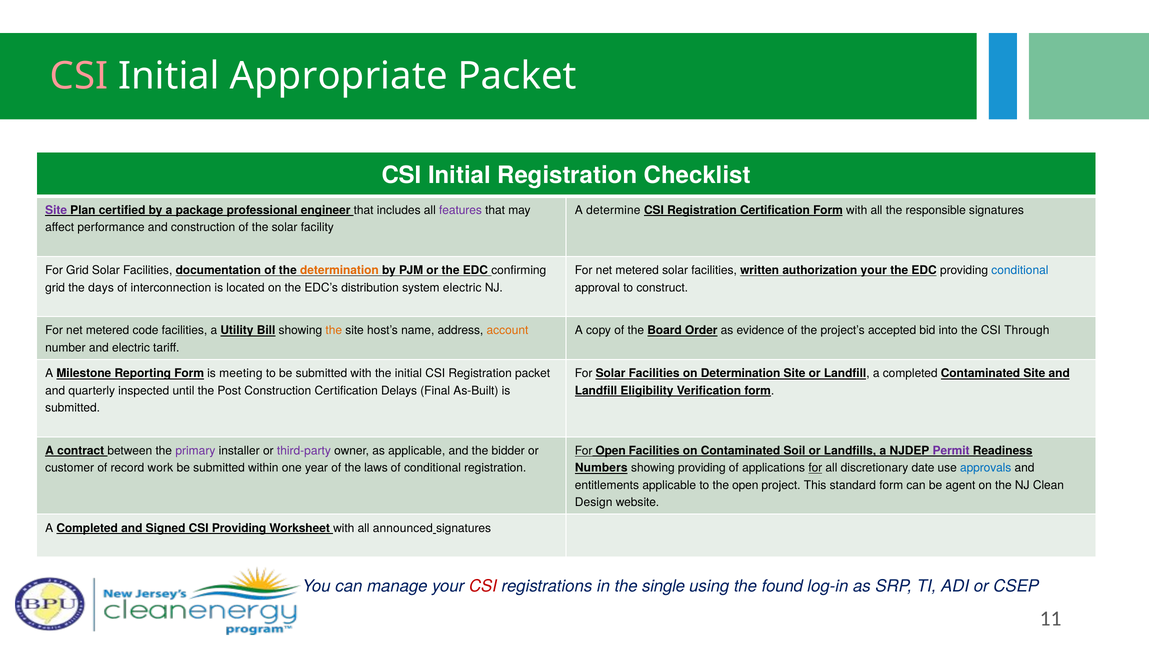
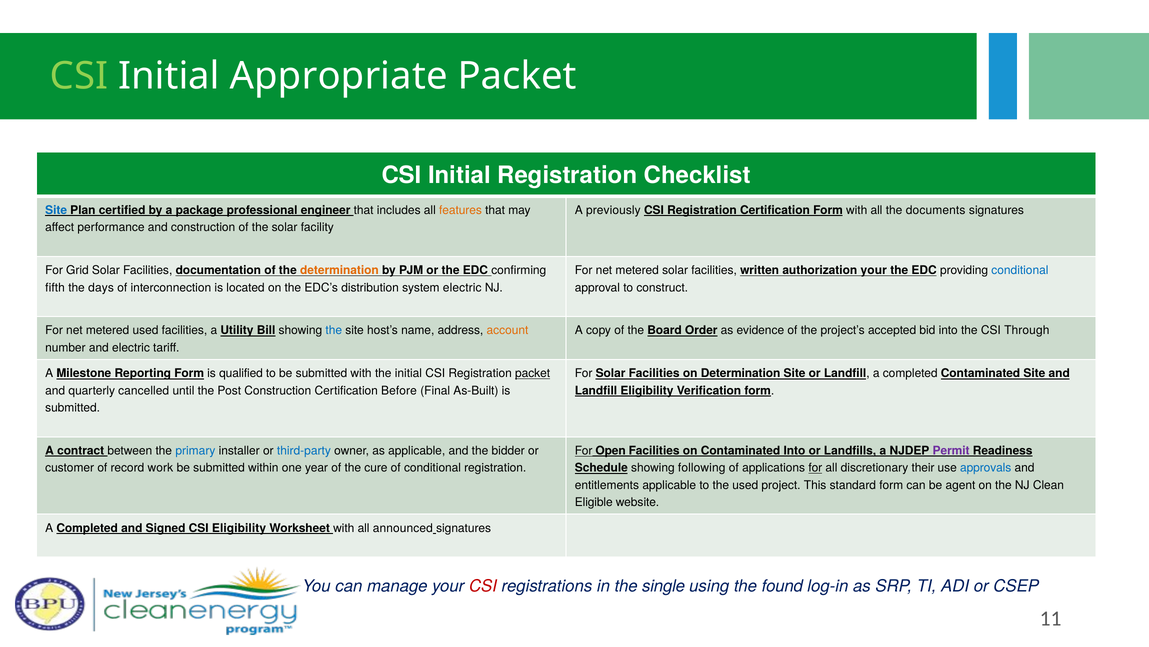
CSI at (79, 76) colour: pink -> light green
determine: determine -> previously
responsible: responsible -> documents
Site at (56, 210) colour: purple -> blue
features colour: purple -> orange
grid at (55, 287): grid -> fifth
metered code: code -> used
the at (334, 330) colour: orange -> blue
meeting: meeting -> qualified
packet at (533, 373) underline: none -> present
inspected: inspected -> cancelled
Delays: Delays -> Before
Contaminated Soil: Soil -> Into
primary colour: purple -> blue
third-party colour: purple -> blue
laws: laws -> cure
Numbers: Numbers -> Schedule
showing providing: providing -> following
date: date -> their
the open: open -> used
Design: Design -> Eligible
CSI Providing: Providing -> Eligibility
